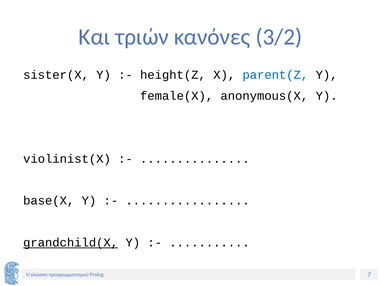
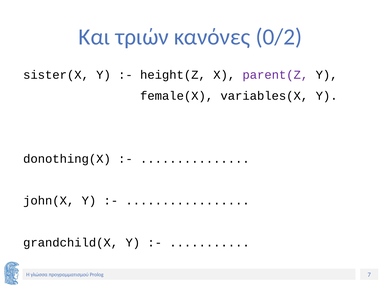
3/2: 3/2 -> 0/2
parent(Z colour: blue -> purple
anonymous(X: anonymous(X -> variables(X
violinist(X: violinist(X -> donothing(X
base(X: base(X -> john(X
grandchild(X underline: present -> none
